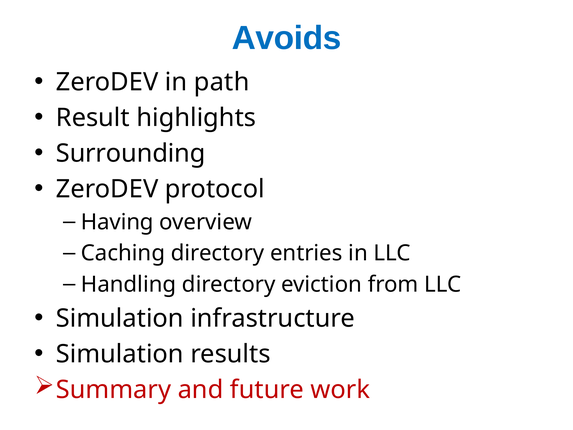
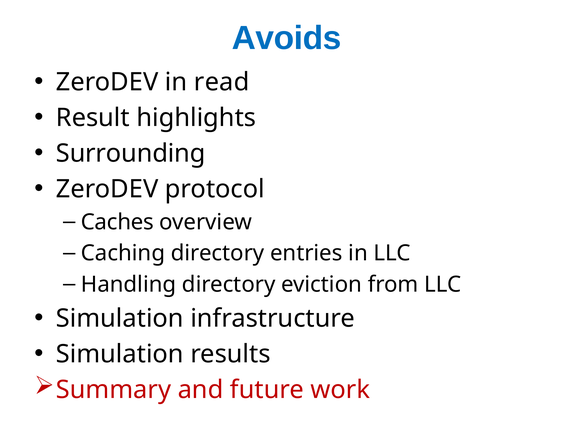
path: path -> read
Having: Having -> Caches
